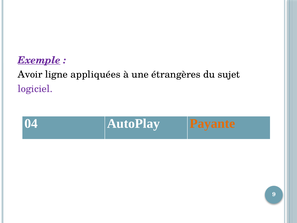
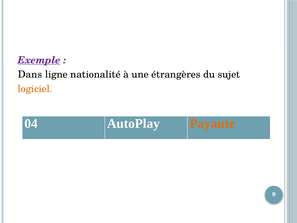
Avoir: Avoir -> Dans
appliquées: appliquées -> nationalité
logiciel colour: purple -> orange
